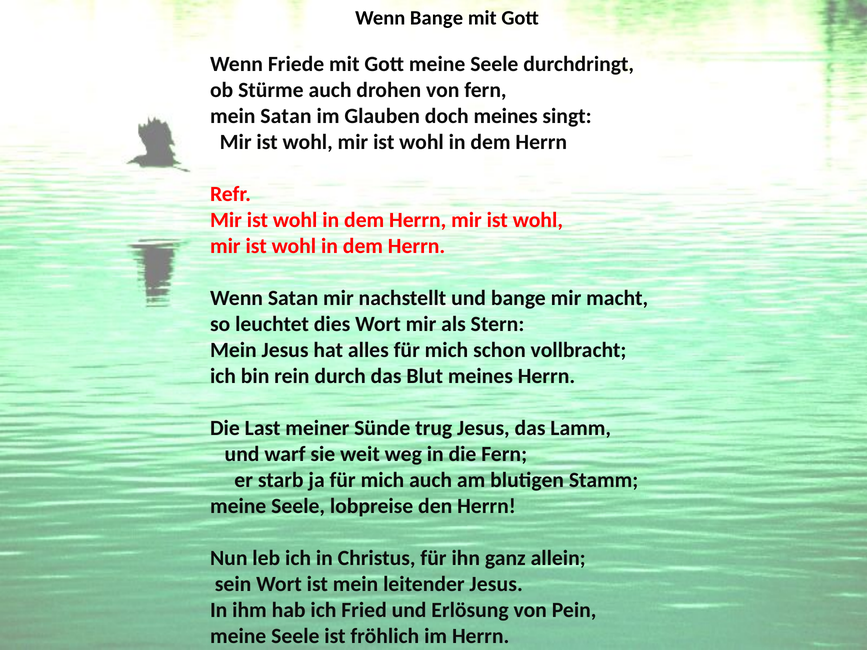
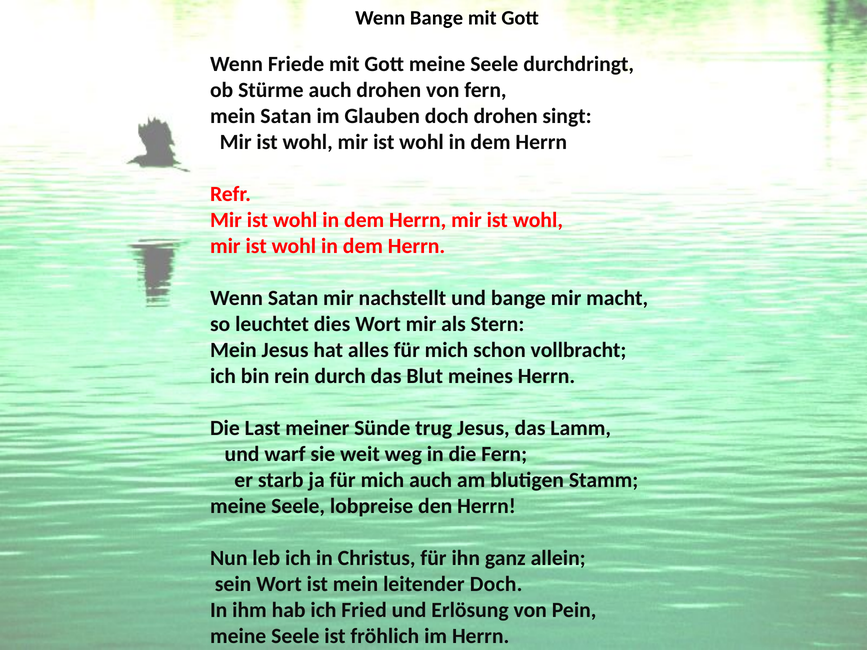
doch meines: meines -> drohen
leitender Jesus: Jesus -> Doch
